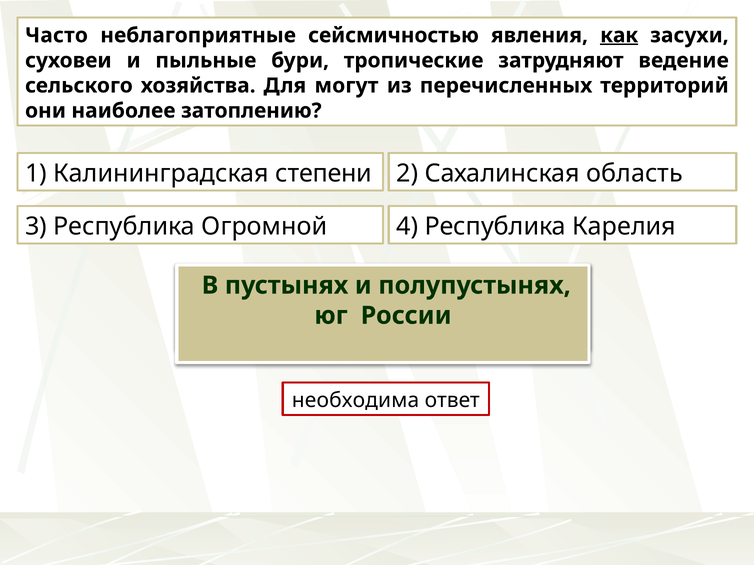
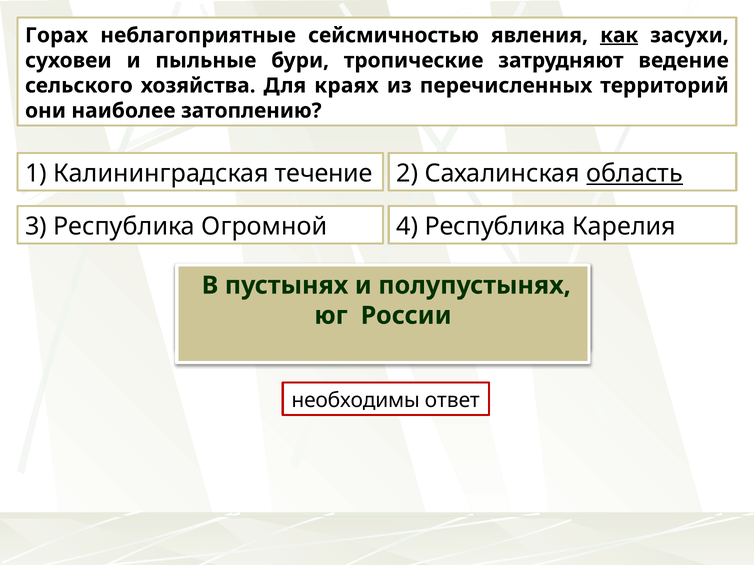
Часто: Часто -> Горах
могут: могут -> краях
степени: степени -> течение
область underline: none -> present
необходима: необходима -> необходимы
